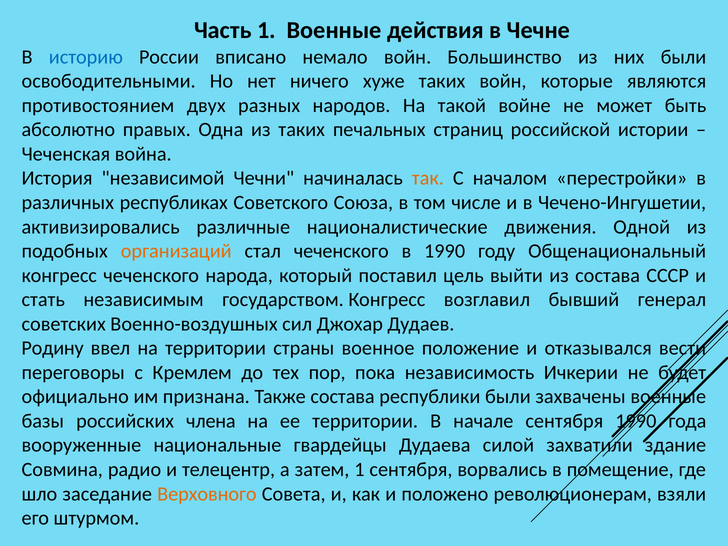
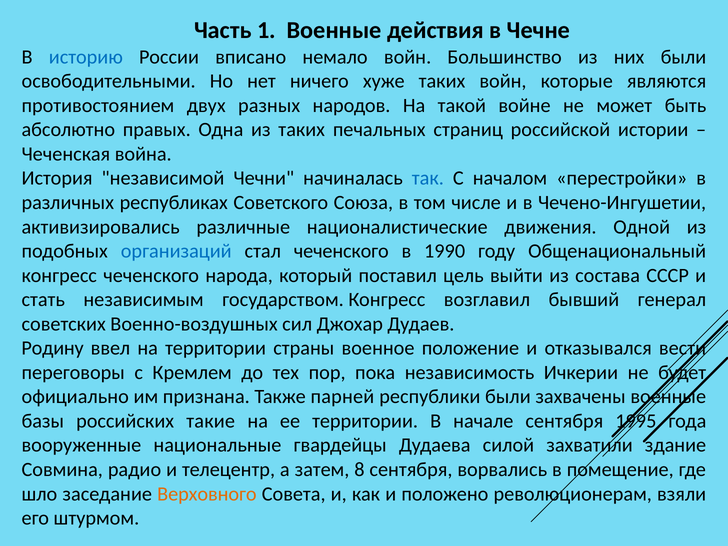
так colour: orange -> blue
организаций colour: orange -> blue
Также состава: состава -> парней
члена: члена -> такие
сентября 1990: 1990 -> 1995
затем 1: 1 -> 8
